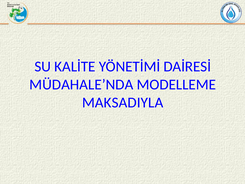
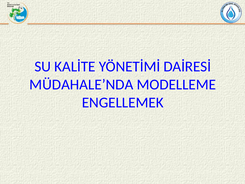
MAKSADIYLA: MAKSADIYLA -> ENGELLEMEK
